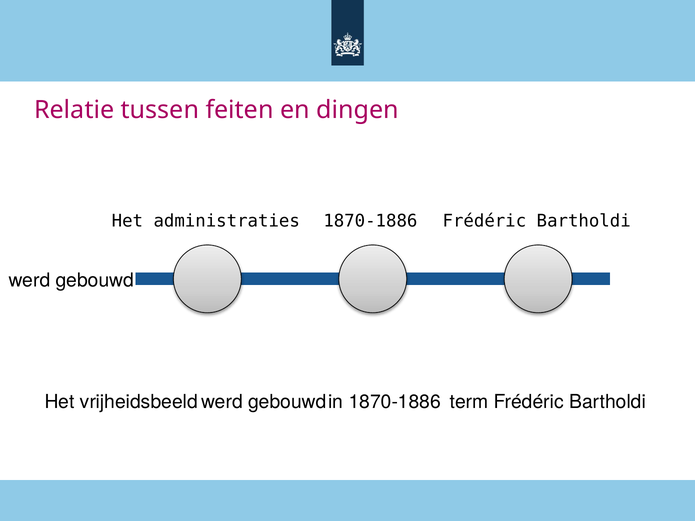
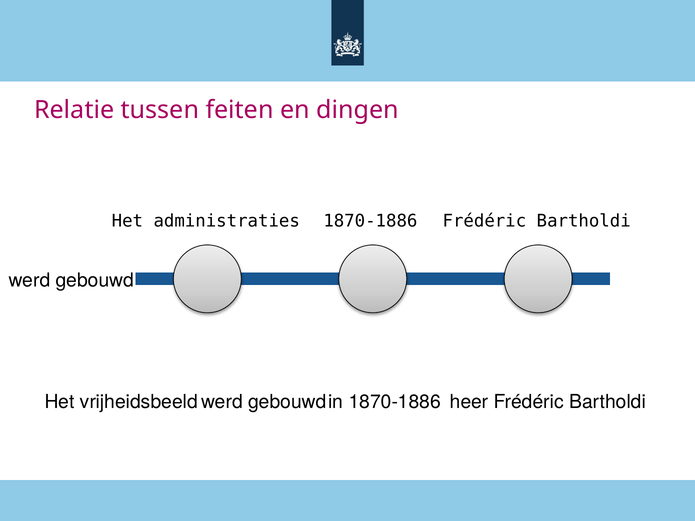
term: term -> heer
